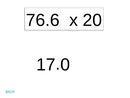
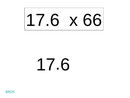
76.6: 76.6 -> 17.6
20: 20 -> 66
0: 0 -> 6
